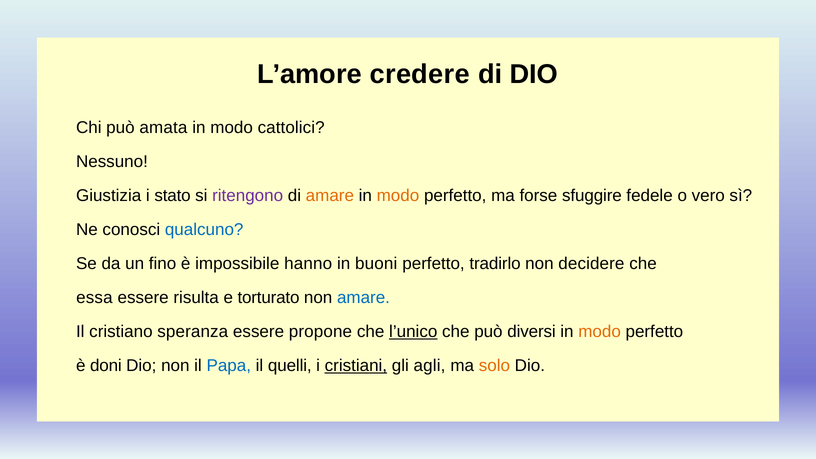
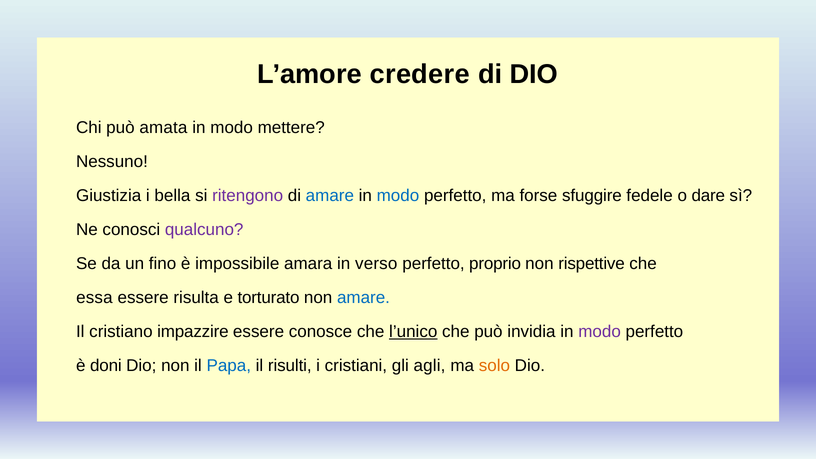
cattolici: cattolici -> mettere
stato: stato -> bella
amare at (330, 195) colour: orange -> blue
modo at (398, 195) colour: orange -> blue
vero: vero -> dare
qualcuno colour: blue -> purple
hanno: hanno -> amara
buoni: buoni -> verso
tradirlo: tradirlo -> proprio
decidere: decidere -> rispettive
speranza: speranza -> impazzire
propone: propone -> conosce
diversi: diversi -> invidia
modo at (600, 331) colour: orange -> purple
quelli: quelli -> risulti
cristiani underline: present -> none
